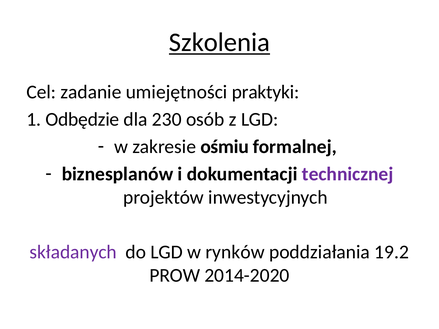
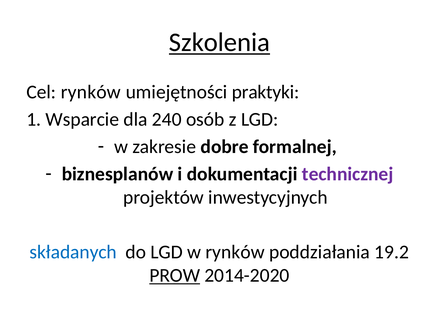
Cel zadanie: zadanie -> rynków
Odbędzie: Odbędzie -> Wsparcie
230: 230 -> 240
ośmiu: ośmiu -> dobre
składanych colour: purple -> blue
PROW underline: none -> present
